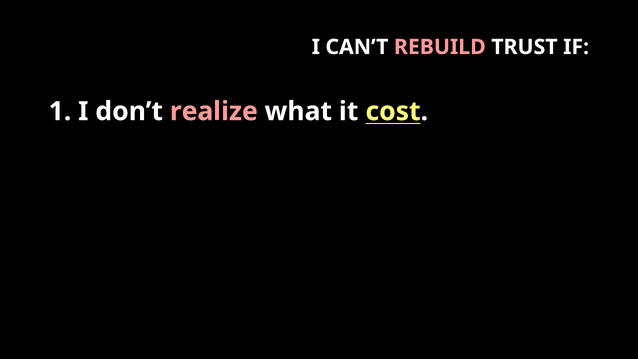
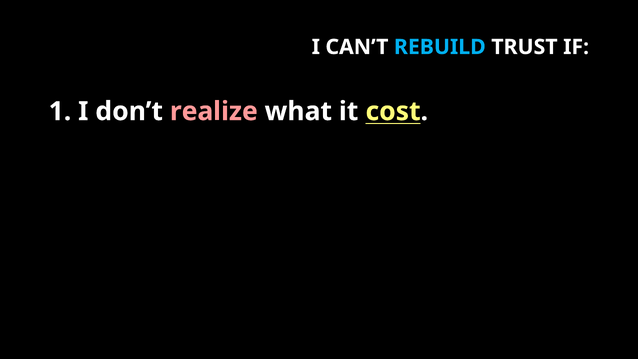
REBUILD colour: pink -> light blue
